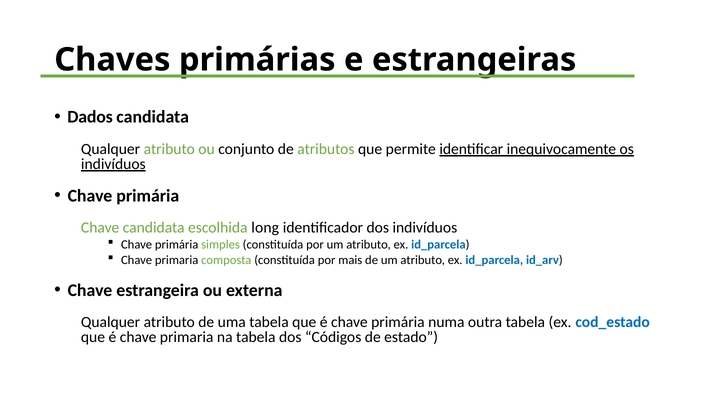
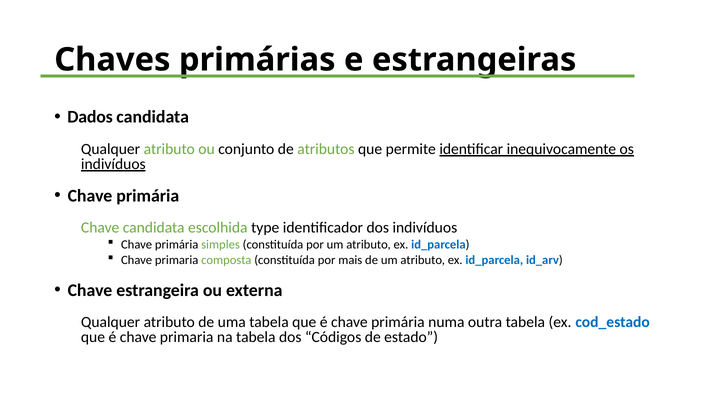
long: long -> type
